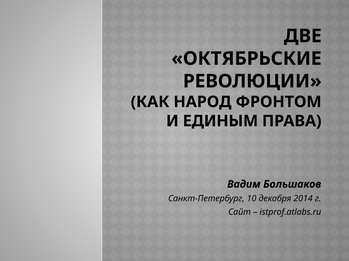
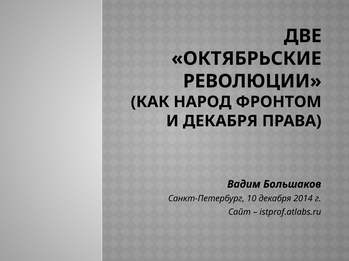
И ЕДИНЫМ: ЕДИНЫМ -> ДЕКАБРЯ
